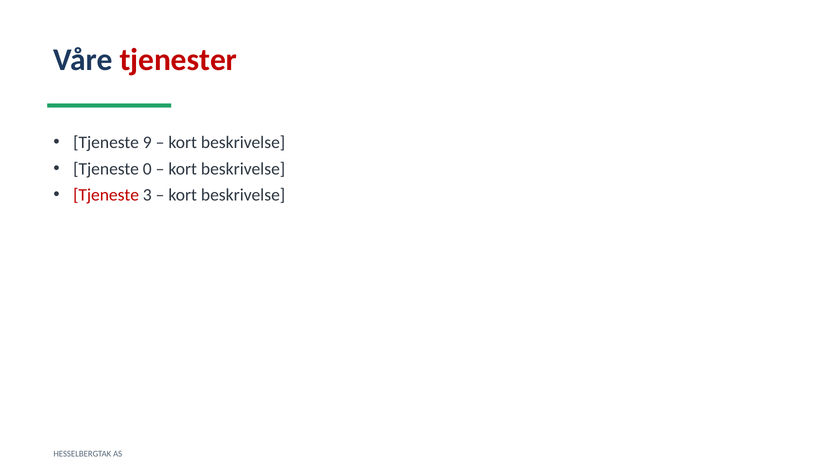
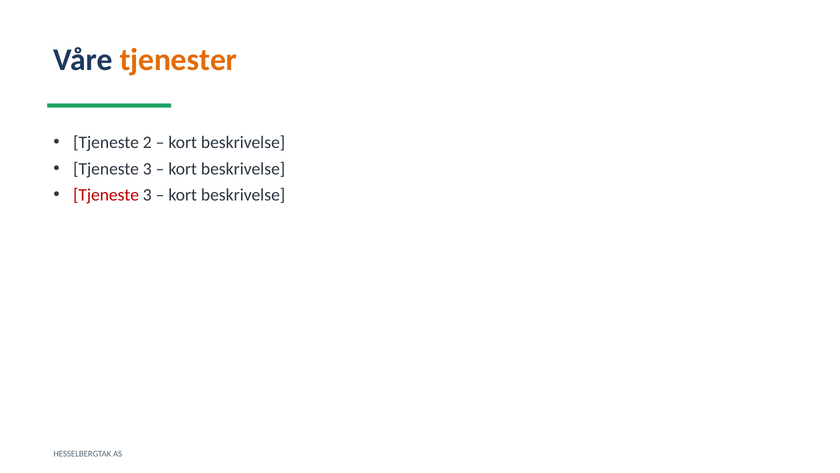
tjenester colour: red -> orange
9: 9 -> 2
0 at (147, 169): 0 -> 3
